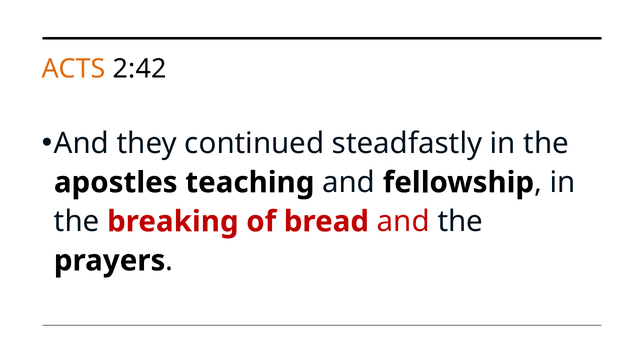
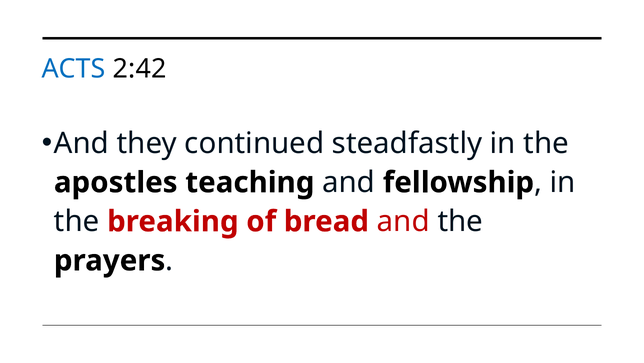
ACTS colour: orange -> blue
